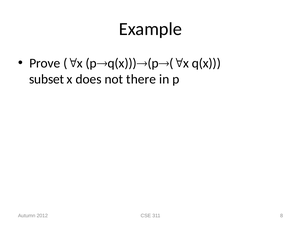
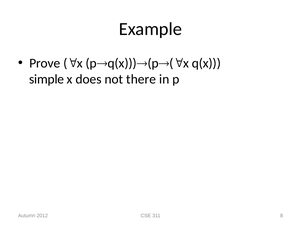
subset: subset -> simple
